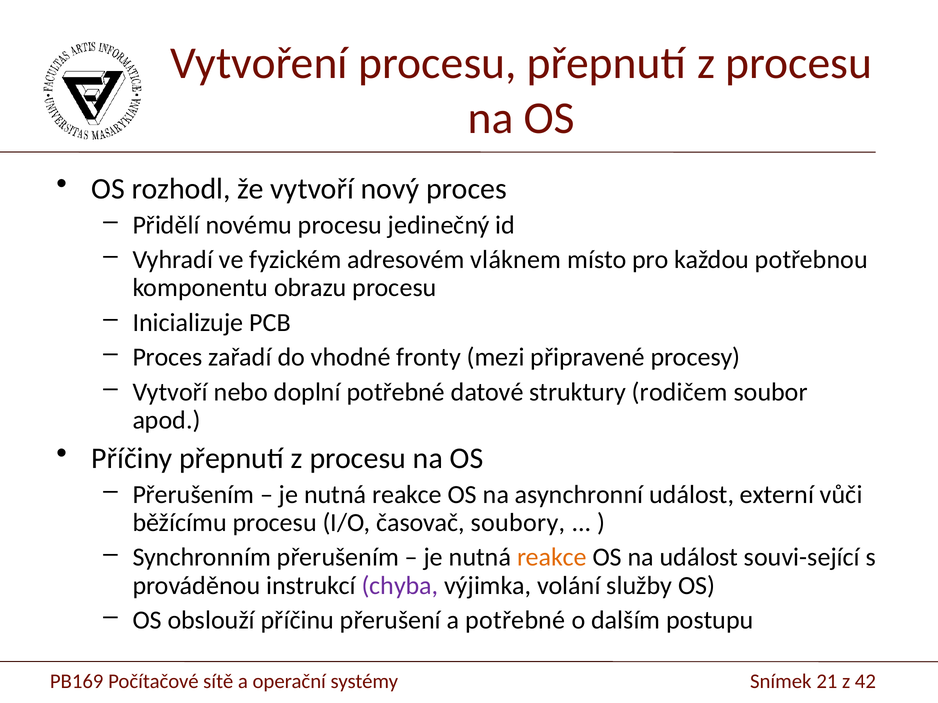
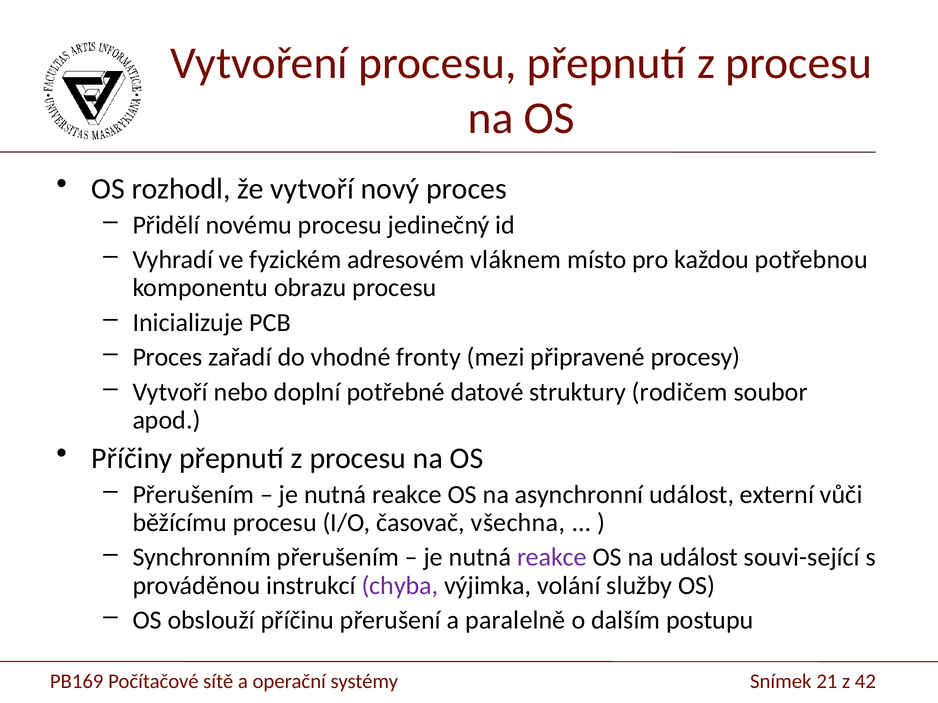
soubory: soubory -> všechna
reakce at (552, 558) colour: orange -> purple
a potřebné: potřebné -> paralelně
